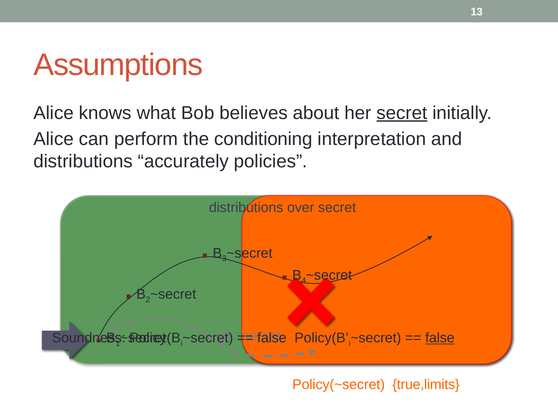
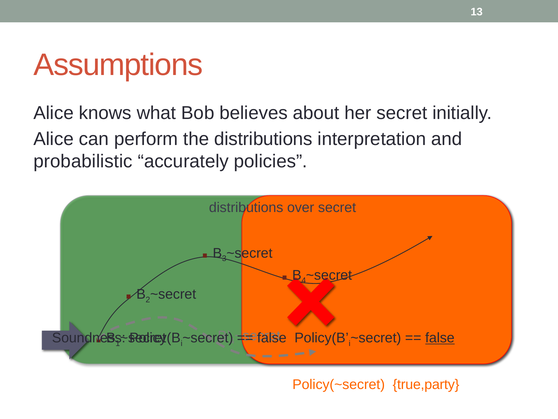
secret at (402, 113) underline: present -> none
the conditioning: conditioning -> distributions
distributions at (83, 161): distributions -> probabilistic
true,limits: true,limits -> true,party
